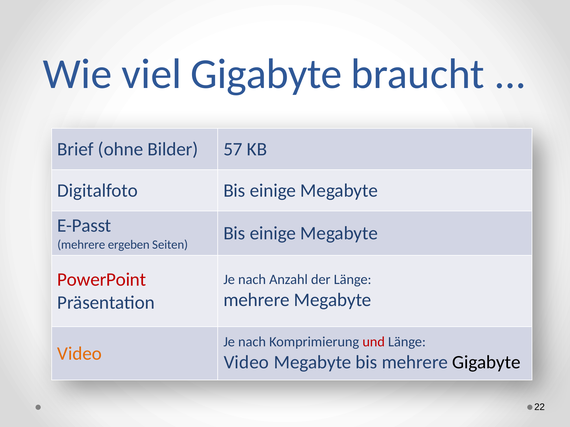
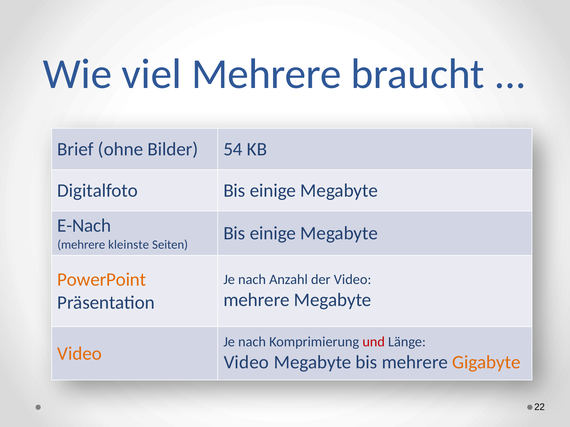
viel Gigabyte: Gigabyte -> Mehrere
57: 57 -> 54
E-Passt: E-Passt -> E-Nach
ergeben: ergeben -> kleinste
PowerPoint colour: red -> orange
der Länge: Länge -> Video
Gigabyte at (486, 363) colour: black -> orange
